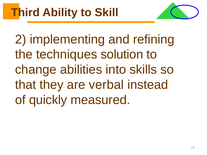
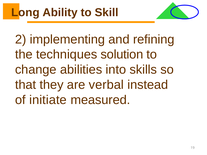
Third: Third -> Long
quickly: quickly -> initiate
